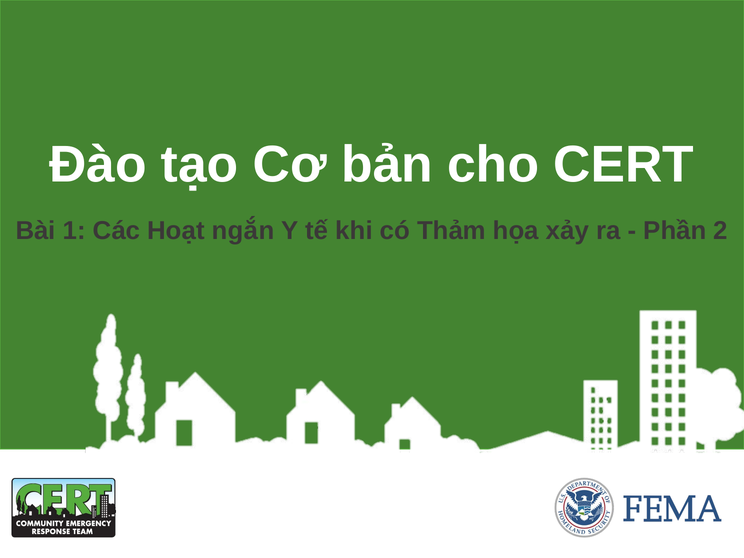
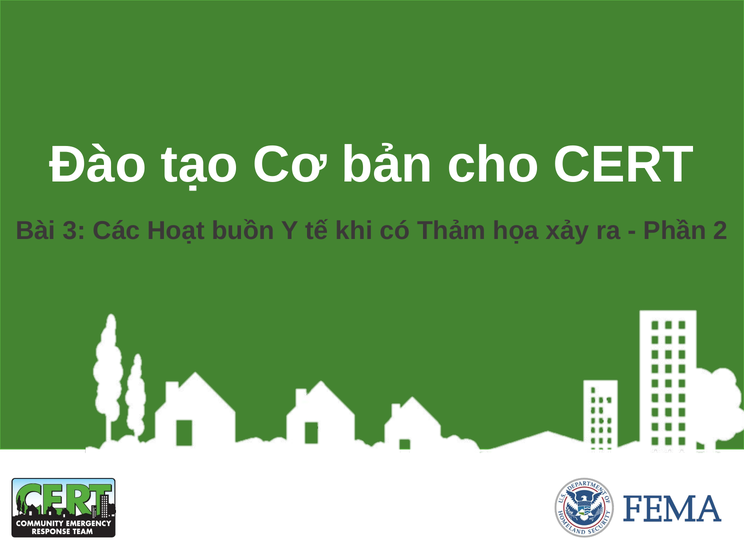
1: 1 -> 3
ngắn: ngắn -> buồn
